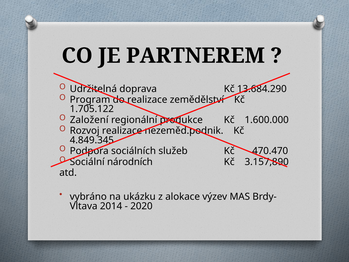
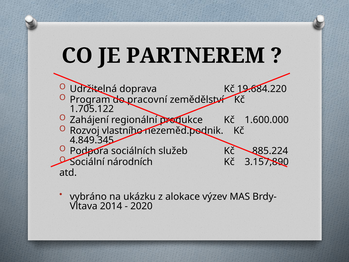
13.684.290: 13.684.290 -> 19.684.220
do realizace: realizace -> pracovní
Založení: Založení -> Zahájení
Rozvoj realizace: realizace -> vlastního
470.470: 470.470 -> 885.224
